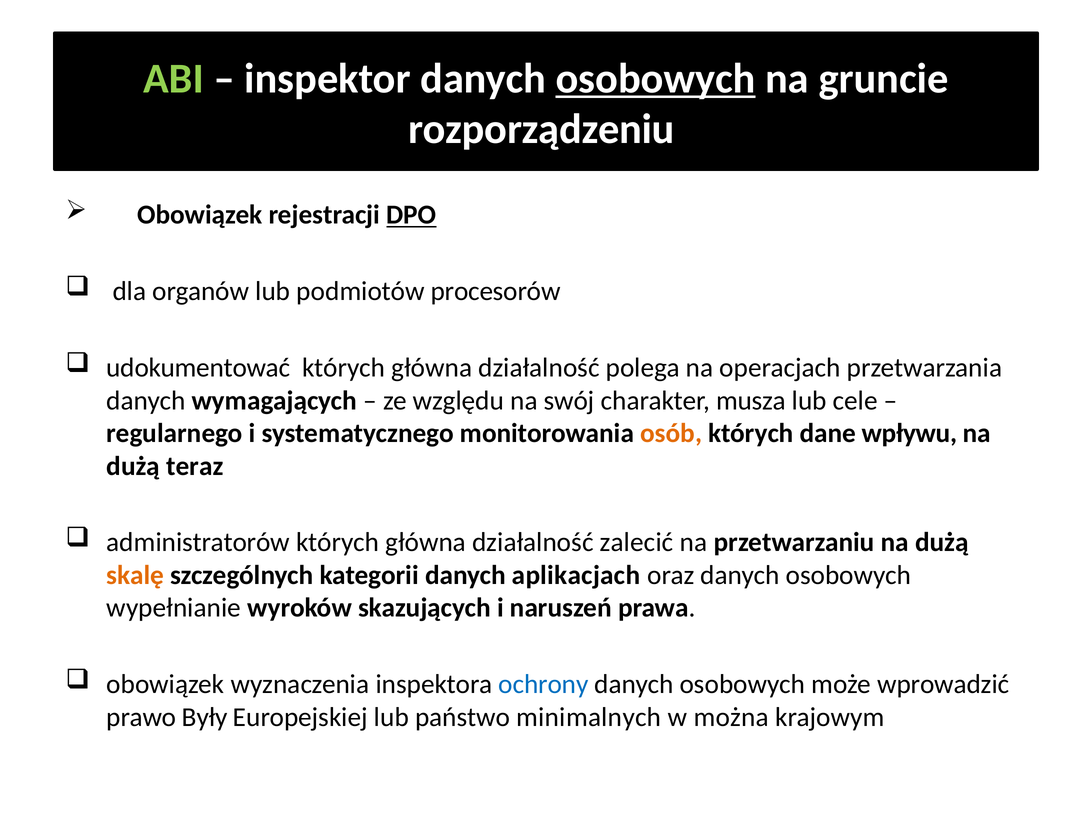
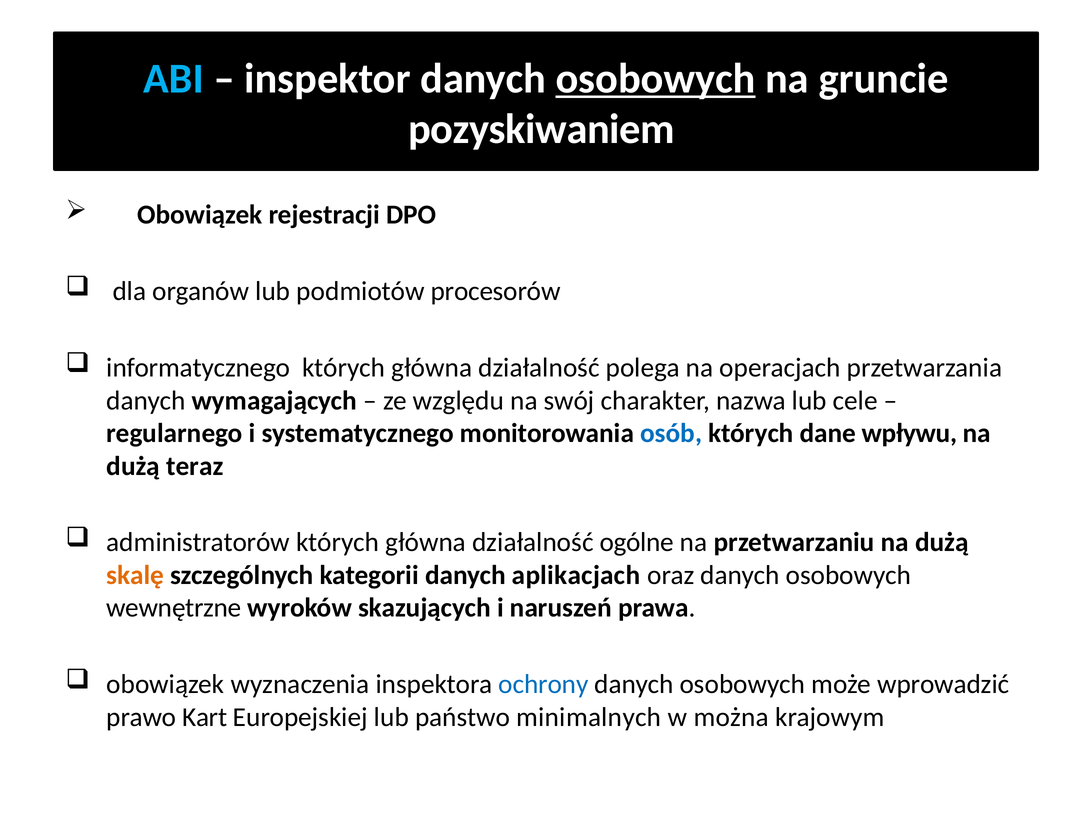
ABI colour: light green -> light blue
rozporządzeniu: rozporządzeniu -> pozyskiwaniem
DPO underline: present -> none
udokumentować: udokumentować -> informatycznego
musza: musza -> nazwa
osób colour: orange -> blue
zalecić: zalecić -> ogólne
wypełnianie: wypełnianie -> wewnętrzne
Były: Były -> Kart
